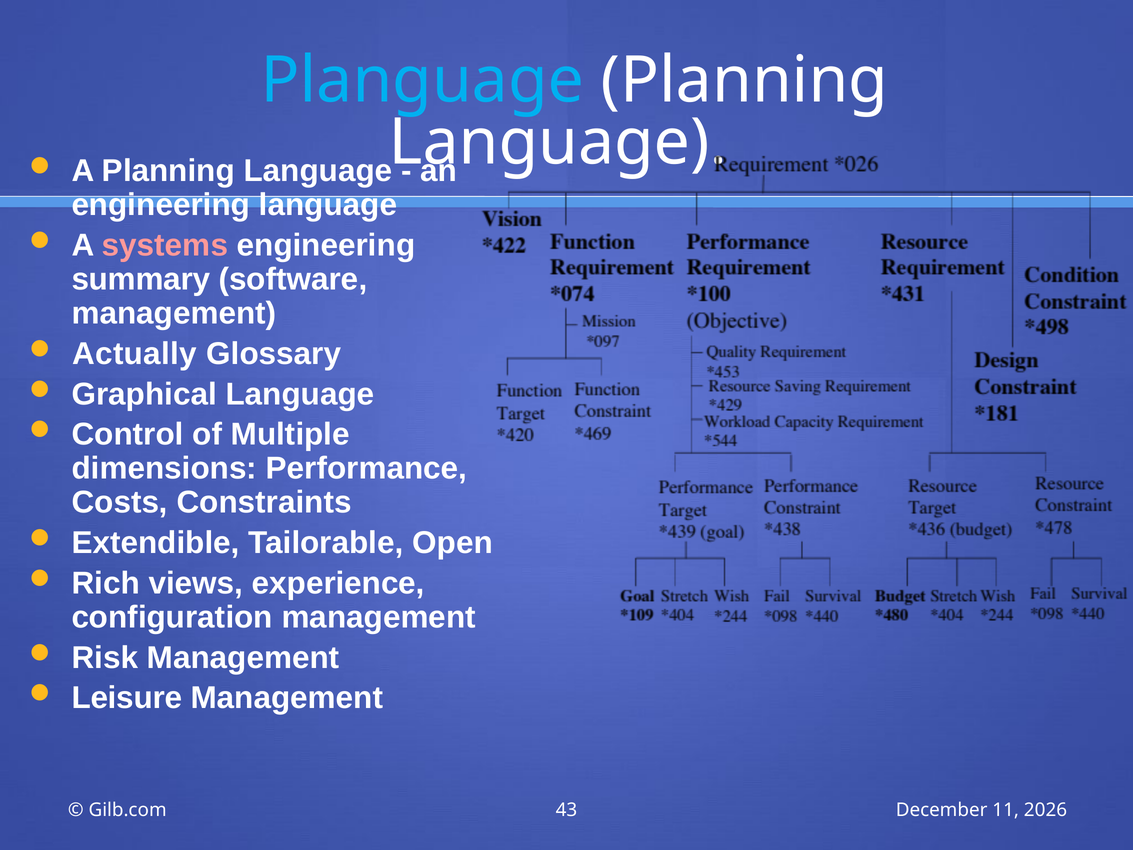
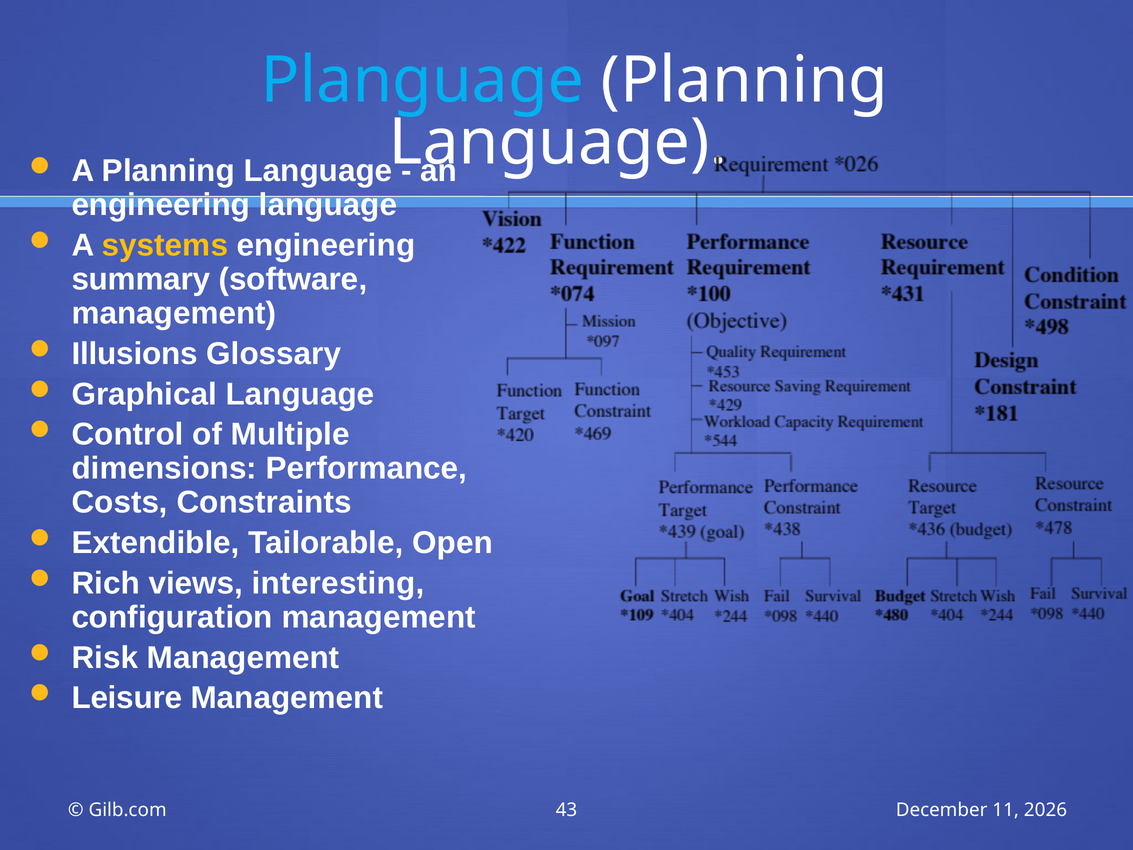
systems colour: pink -> yellow
Actually: Actually -> Illusions
experience: experience -> interesting
